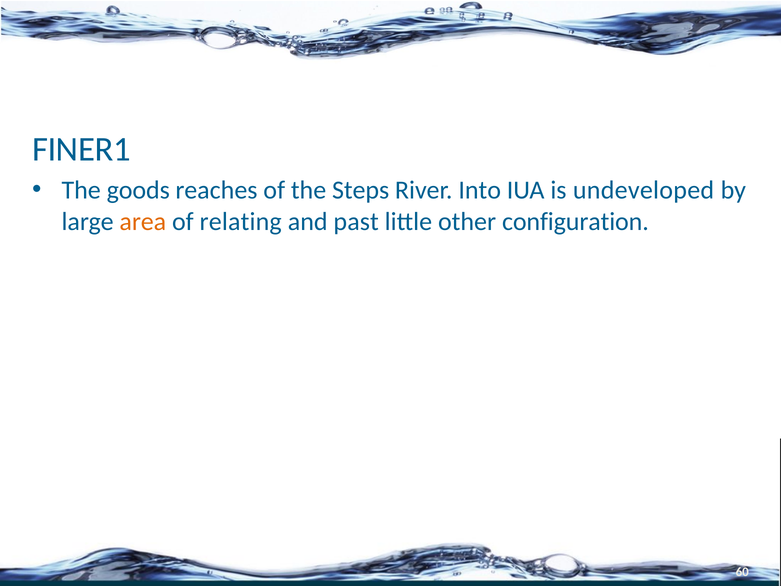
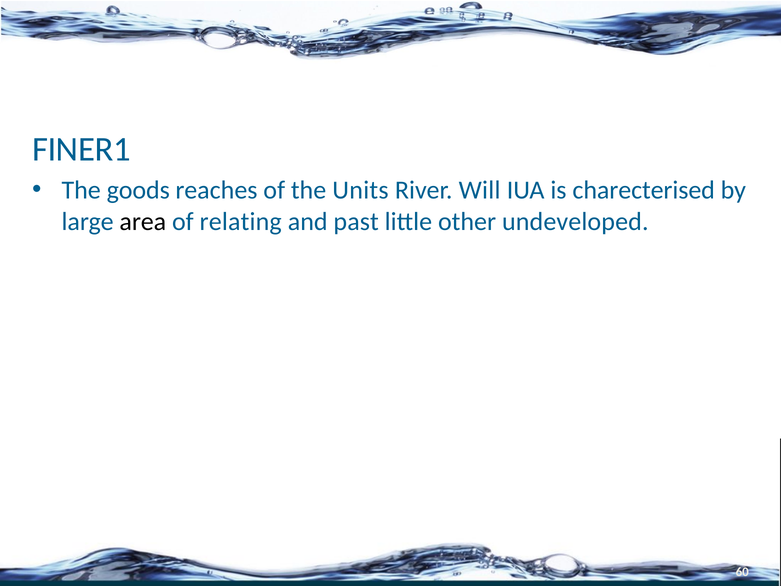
Steps: Steps -> Units
Into: Into -> Will
undeveloped: undeveloped -> charecterised
area colour: orange -> black
configuration: configuration -> undeveloped
